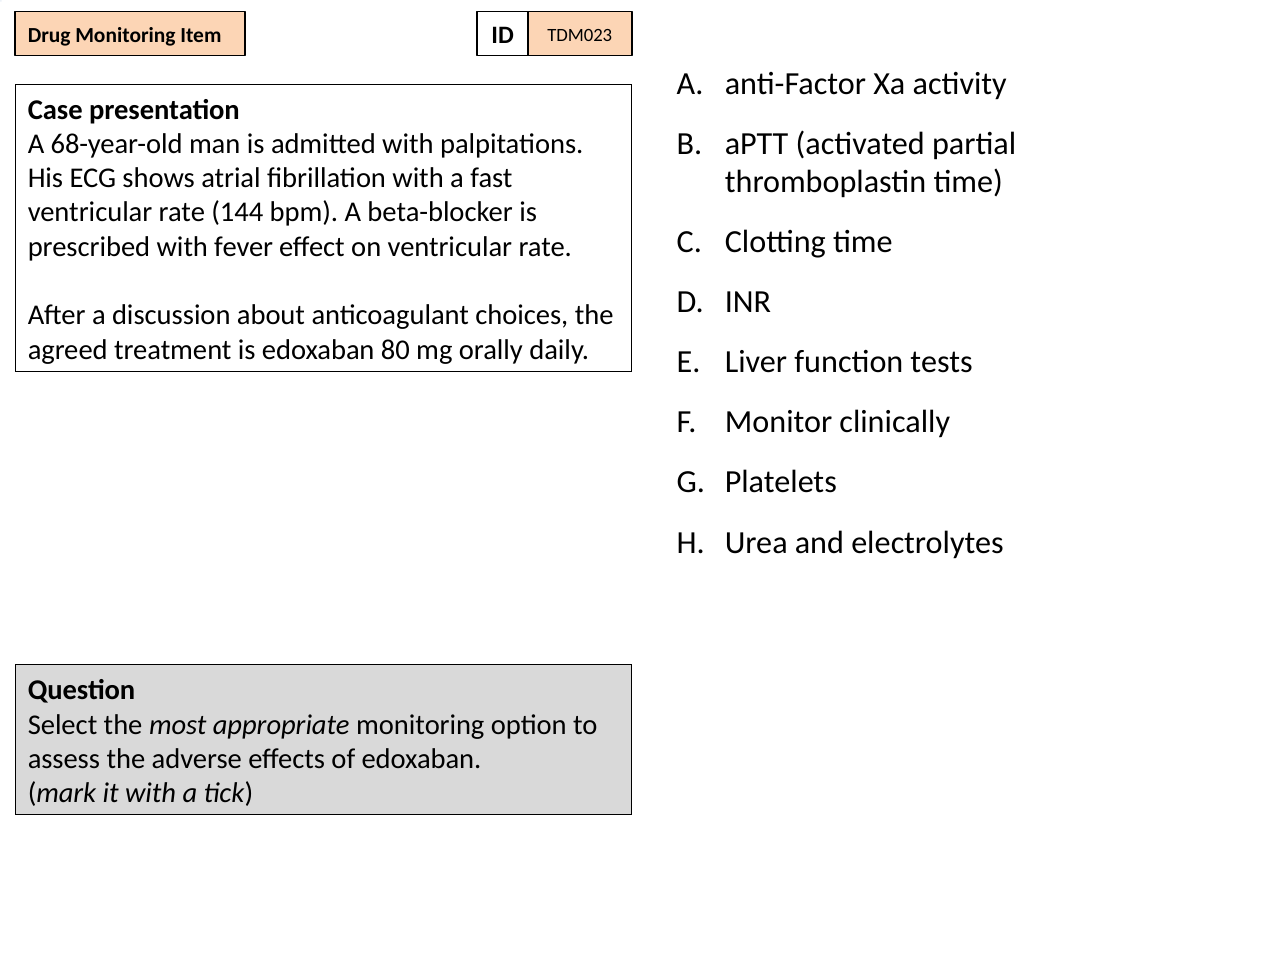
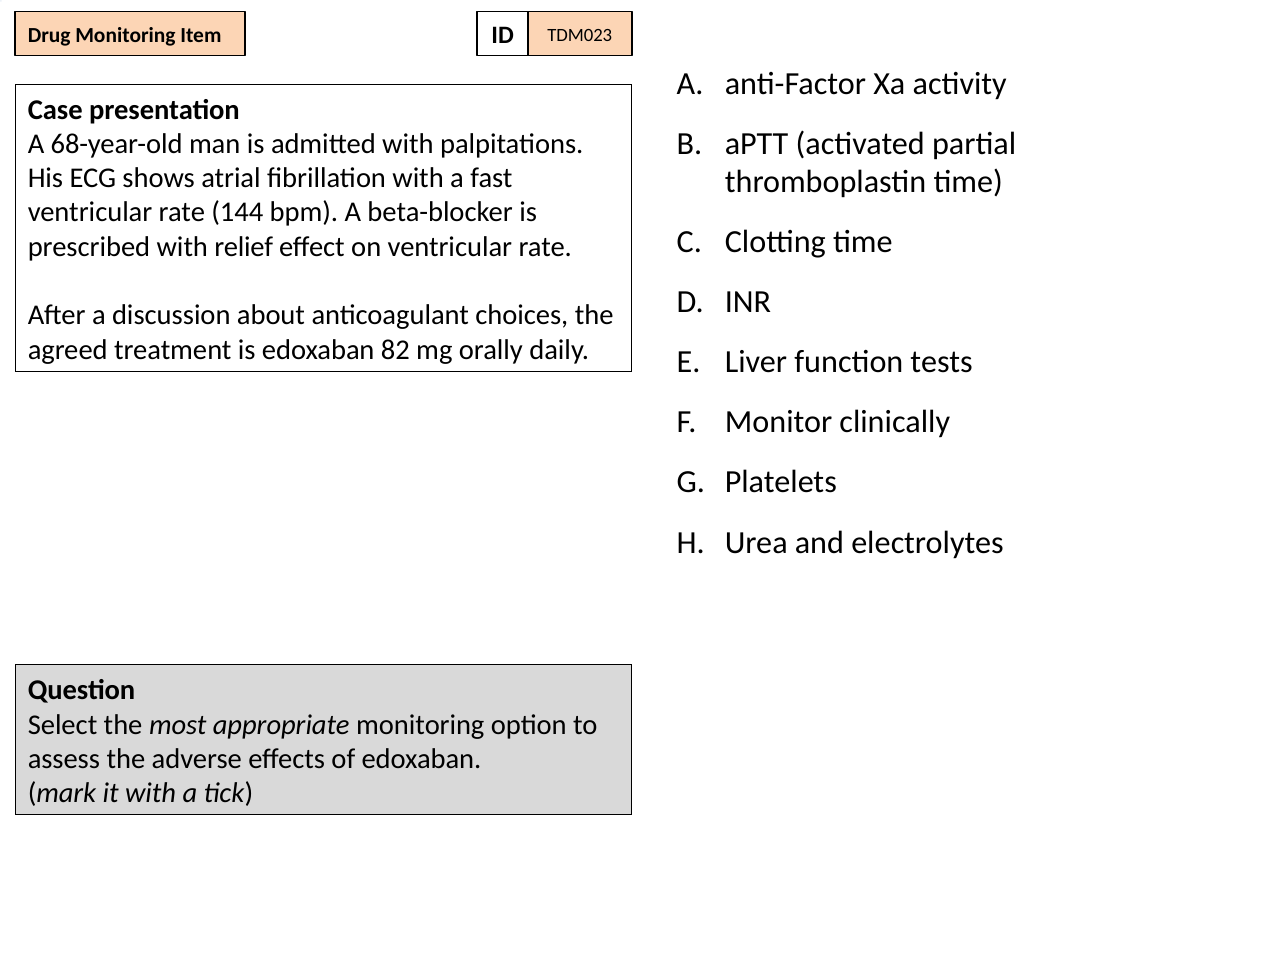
fever: fever -> relief
80: 80 -> 82
